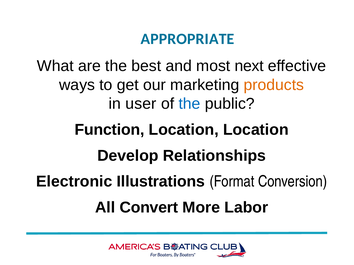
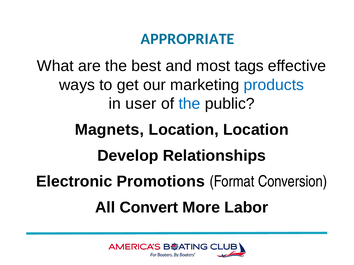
next: next -> tags
products colour: orange -> blue
Function: Function -> Magnets
Illustrations: Illustrations -> Promotions
